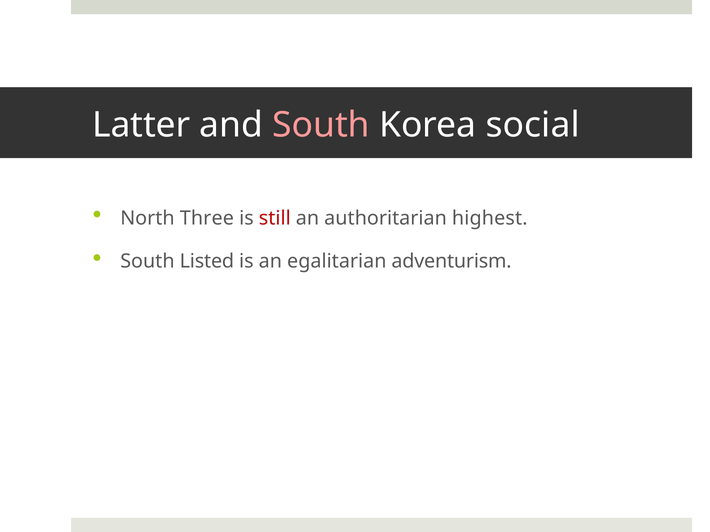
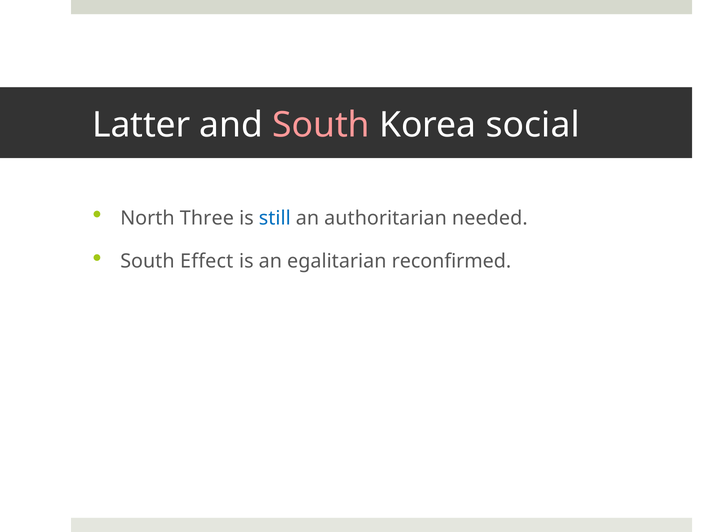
still colour: red -> blue
highest: highest -> needed
Listed: Listed -> Effect
adventurism: adventurism -> reconfirmed
